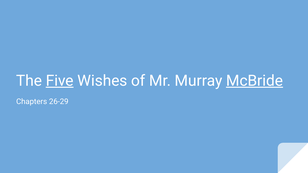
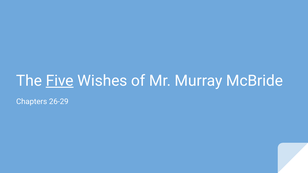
McBride underline: present -> none
